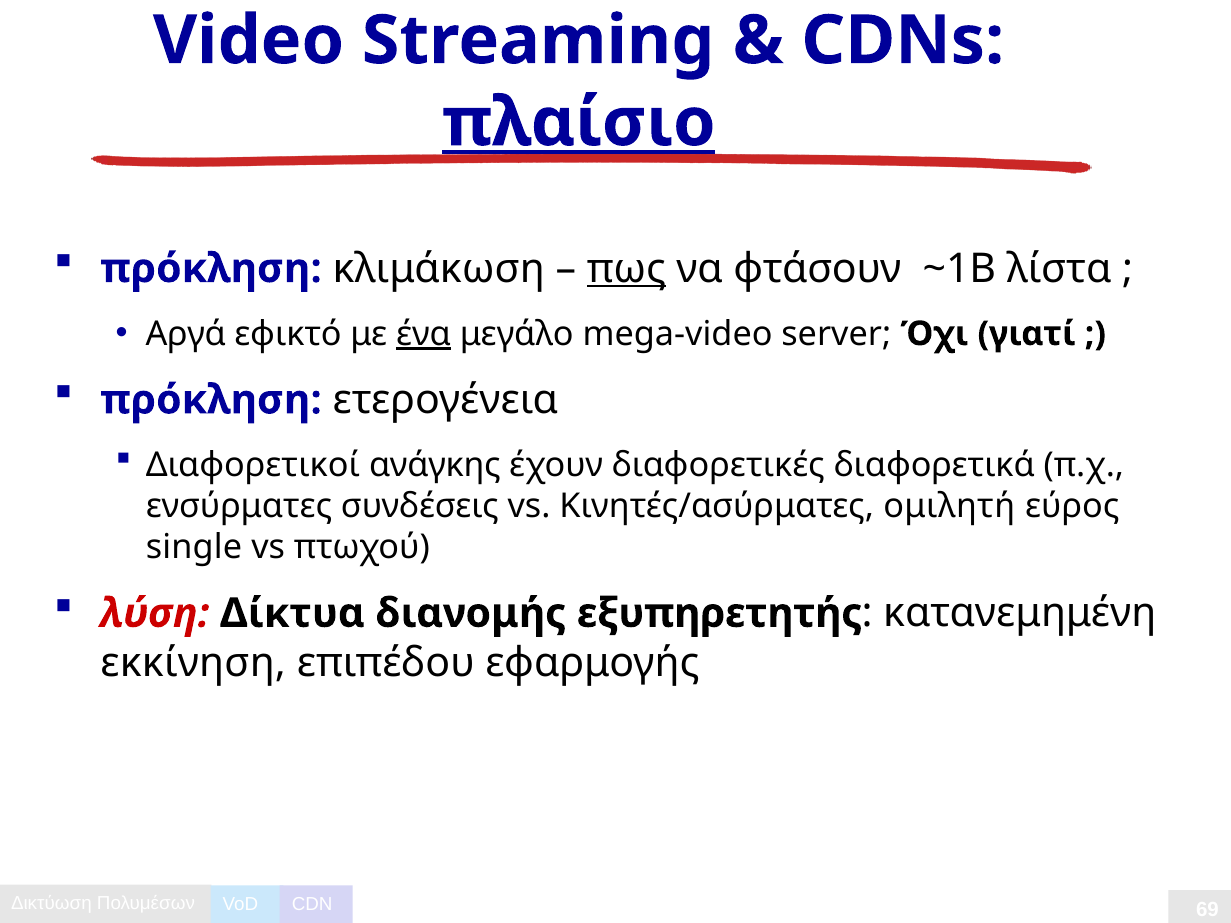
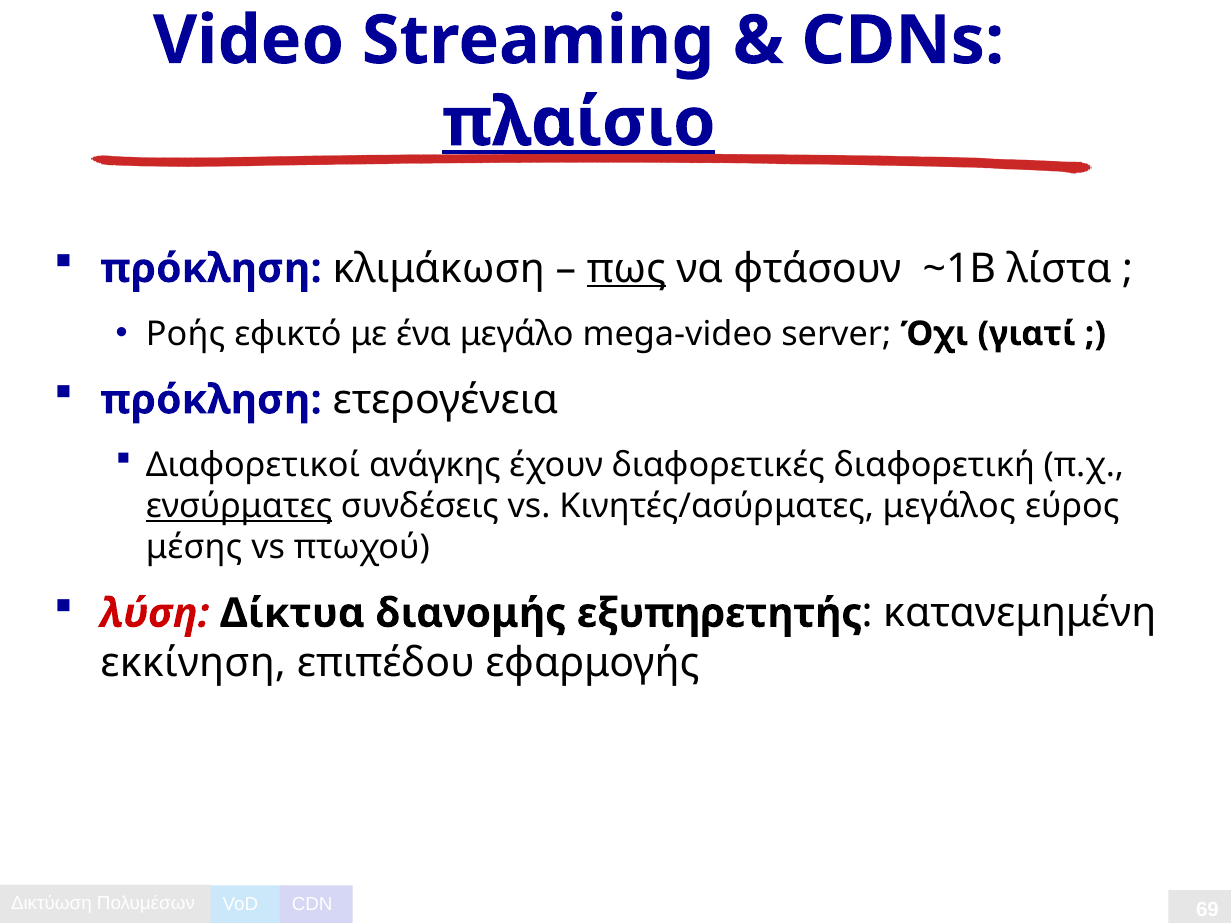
Αργά: Αργά -> Ροής
ένα underline: present -> none
διαφορετικά: διαφορετικά -> διαφορετική
ενσύρματες underline: none -> present
ομιλητή: ομιλητή -> μεγάλος
single: single -> μέσης
